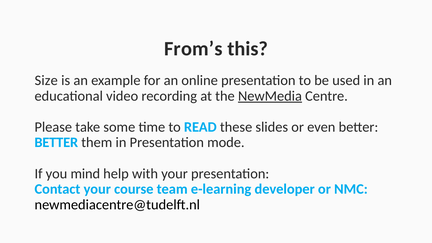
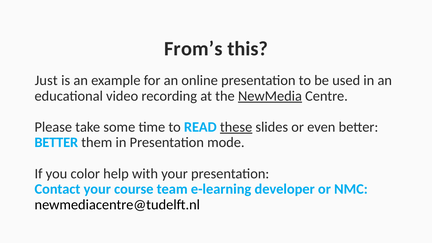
Size: Size -> Just
these underline: none -> present
mind: mind -> color
